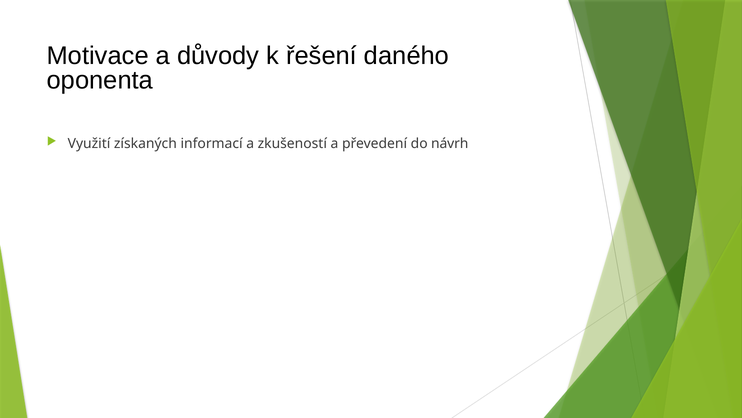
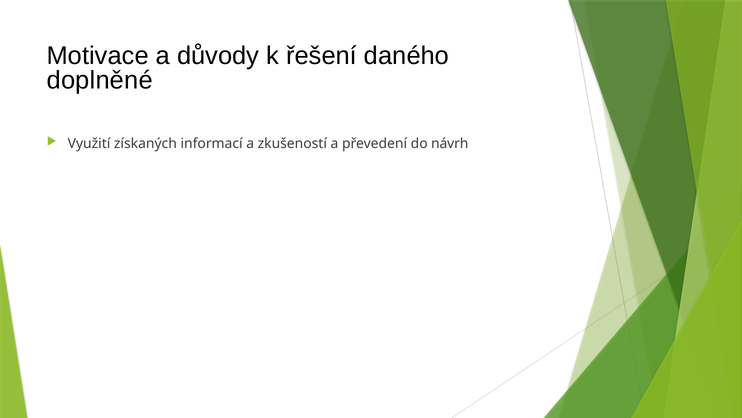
oponenta: oponenta -> doplněné
